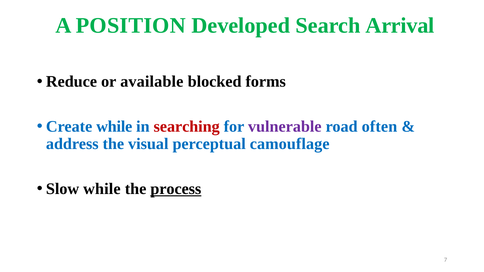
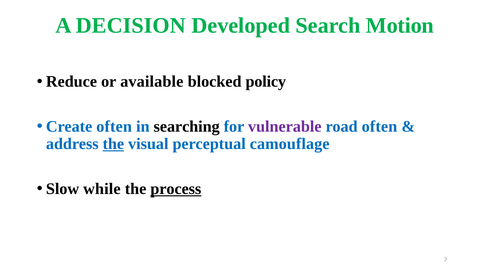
POSITION: POSITION -> DECISION
Arrival: Arrival -> Motion
forms: forms -> policy
Create while: while -> often
searching colour: red -> black
the at (113, 144) underline: none -> present
